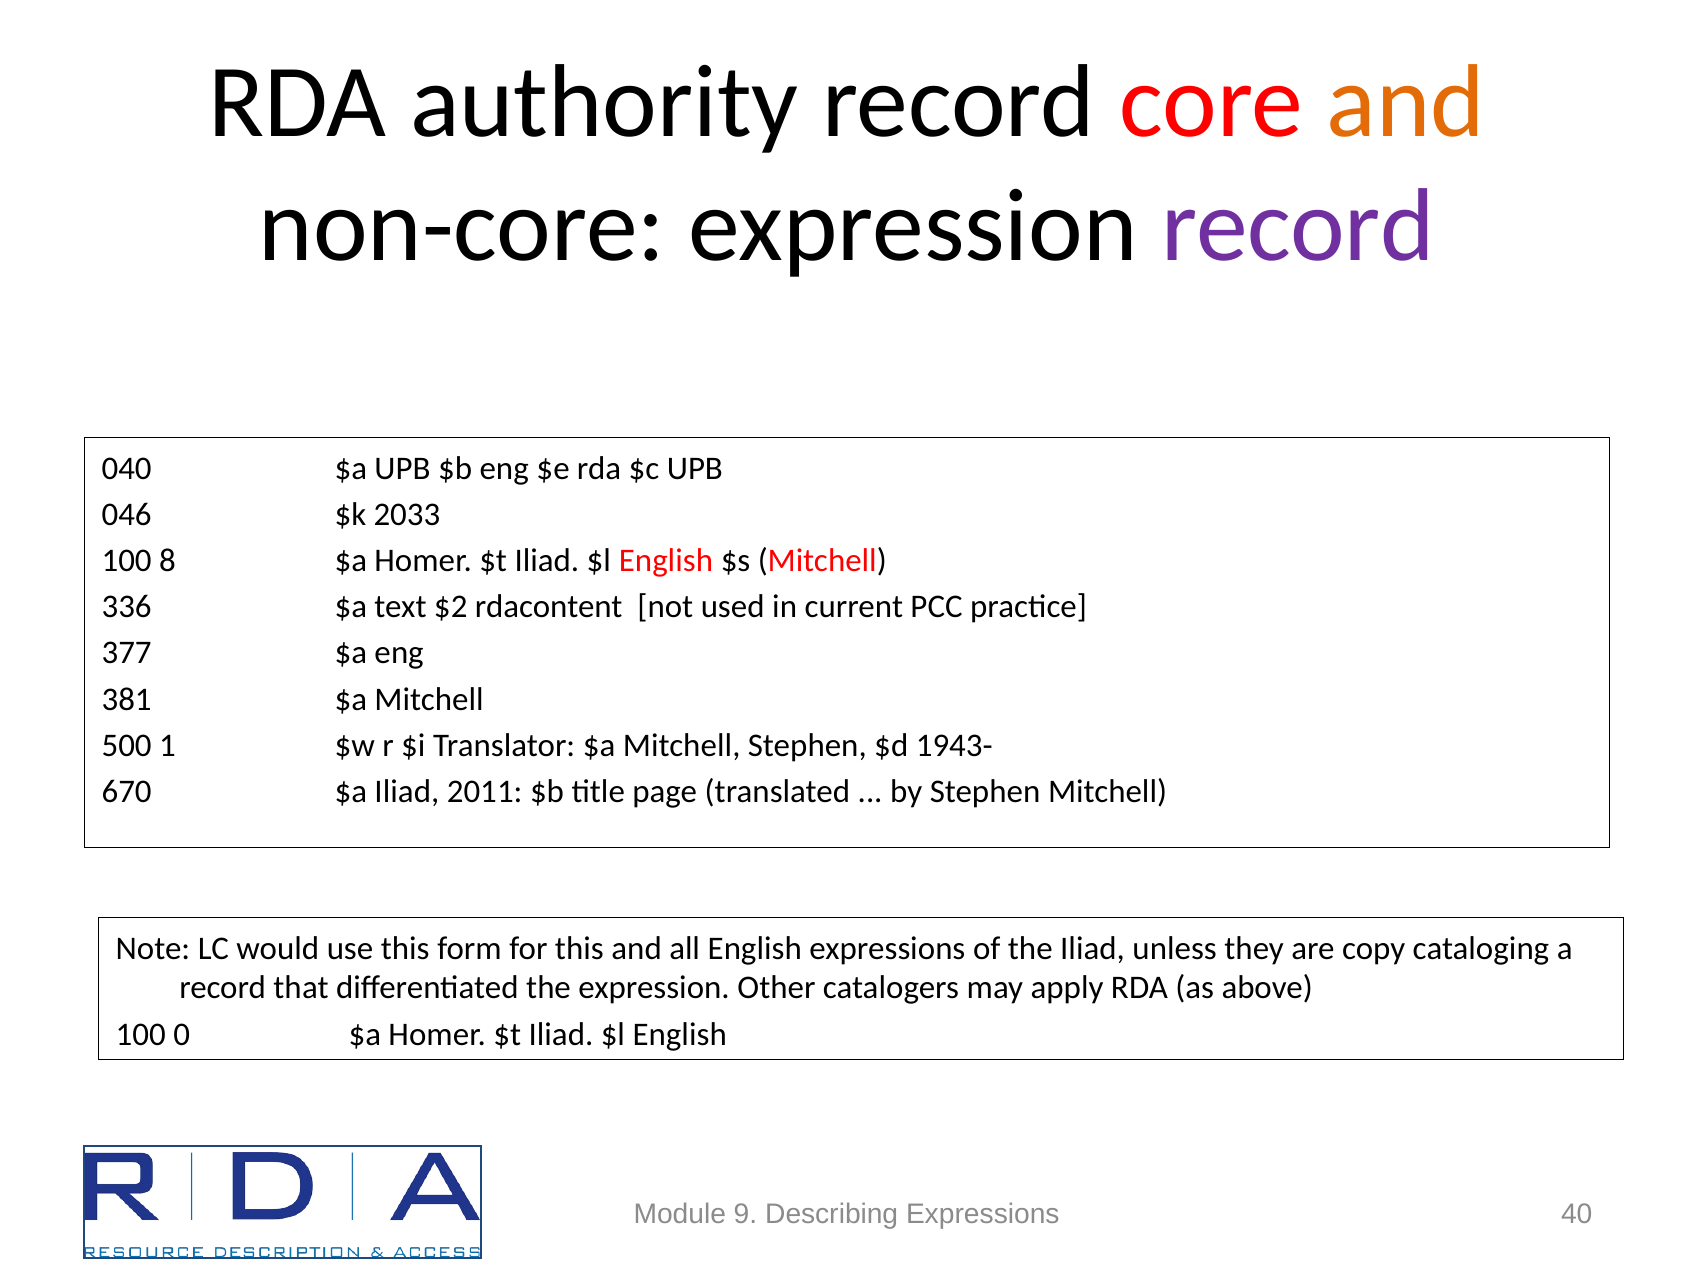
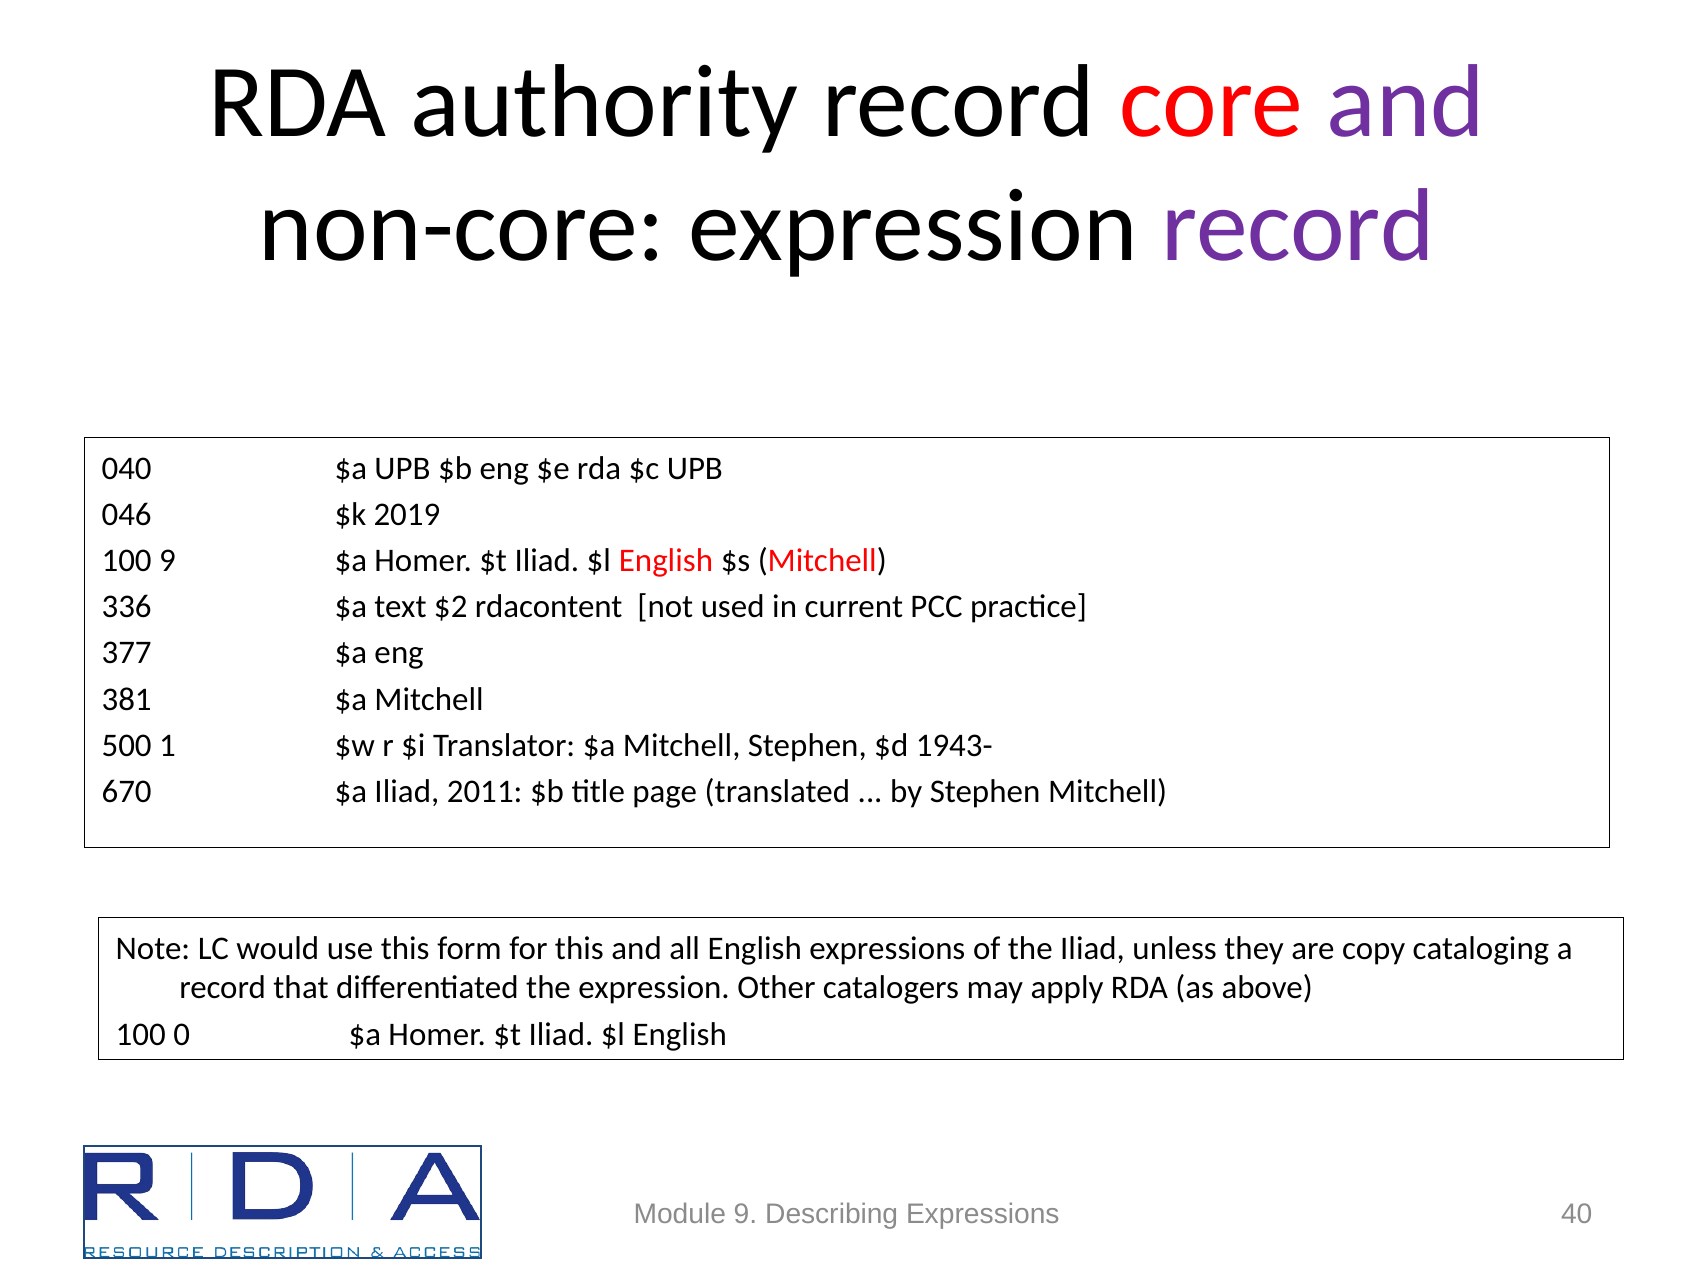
and at (1406, 102) colour: orange -> purple
2033: 2033 -> 2019
100 8: 8 -> 9
